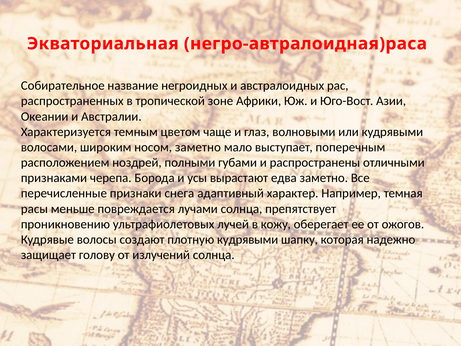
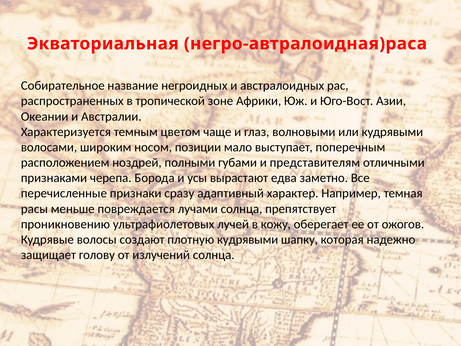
носом заметно: заметно -> позиции
распространены: распространены -> представителям
снега: снега -> сразу
